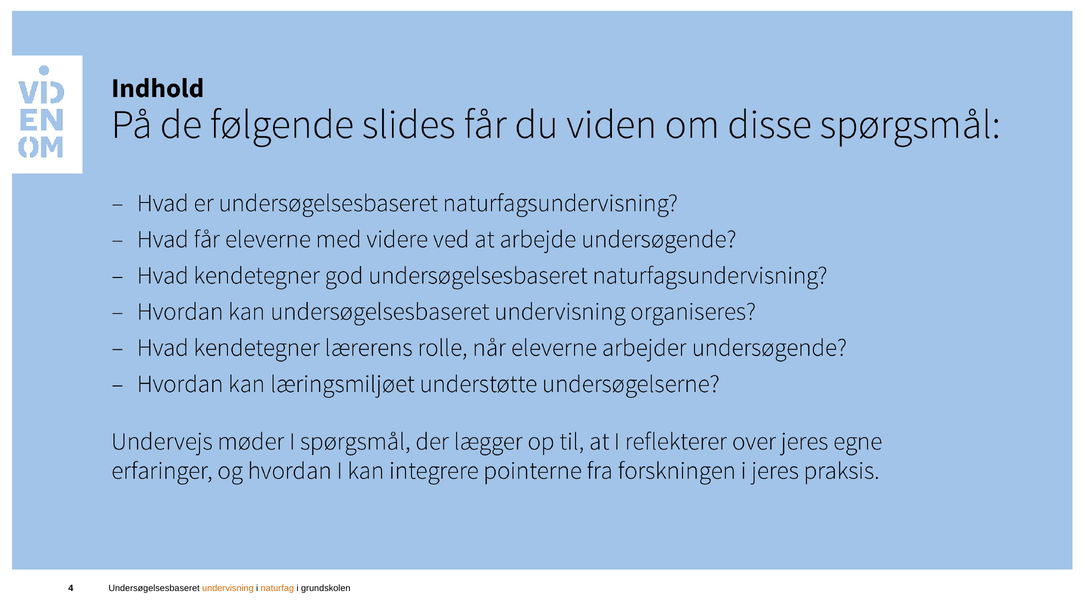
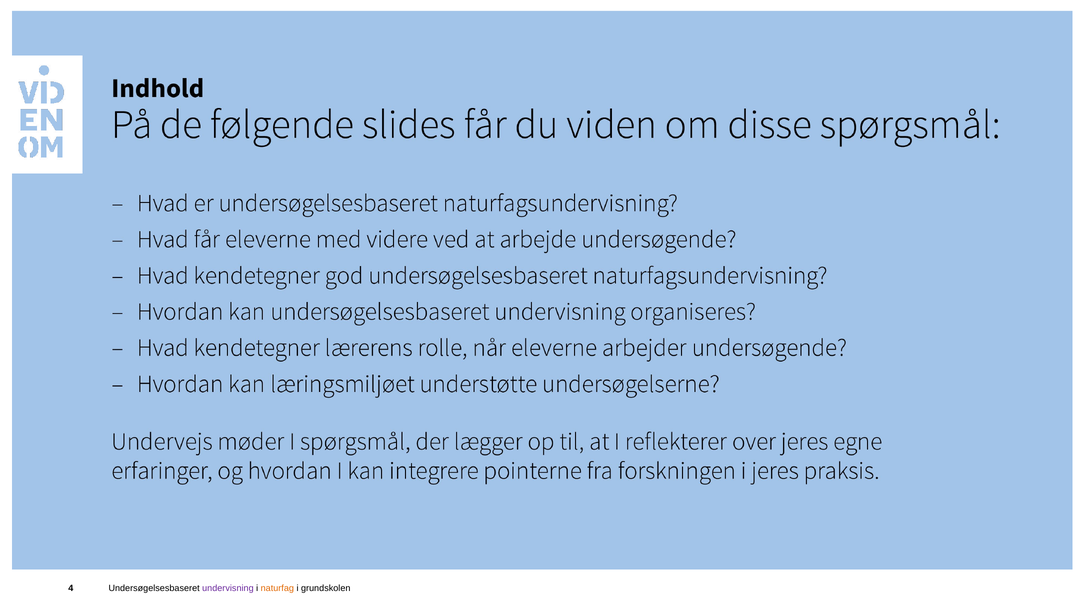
undervisning colour: orange -> purple
